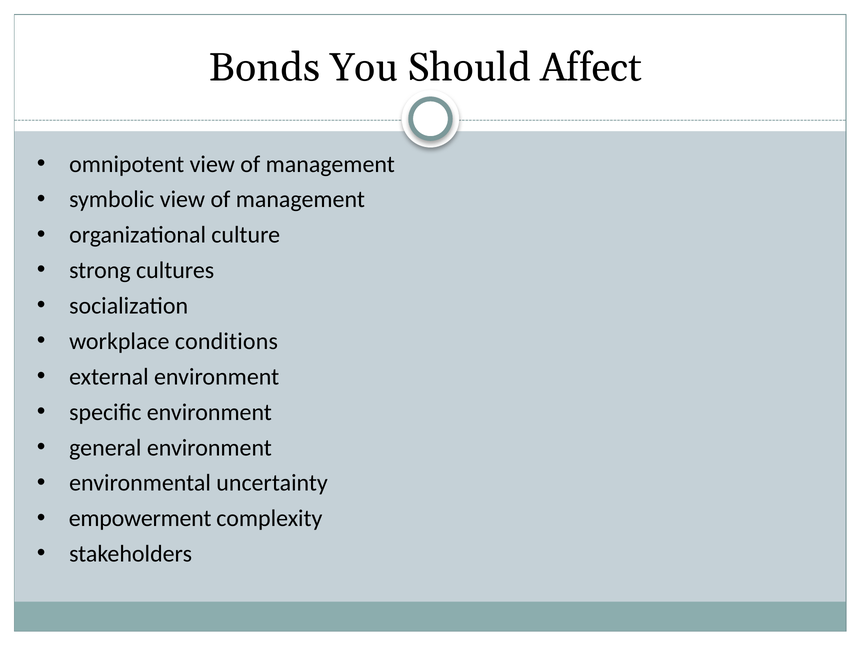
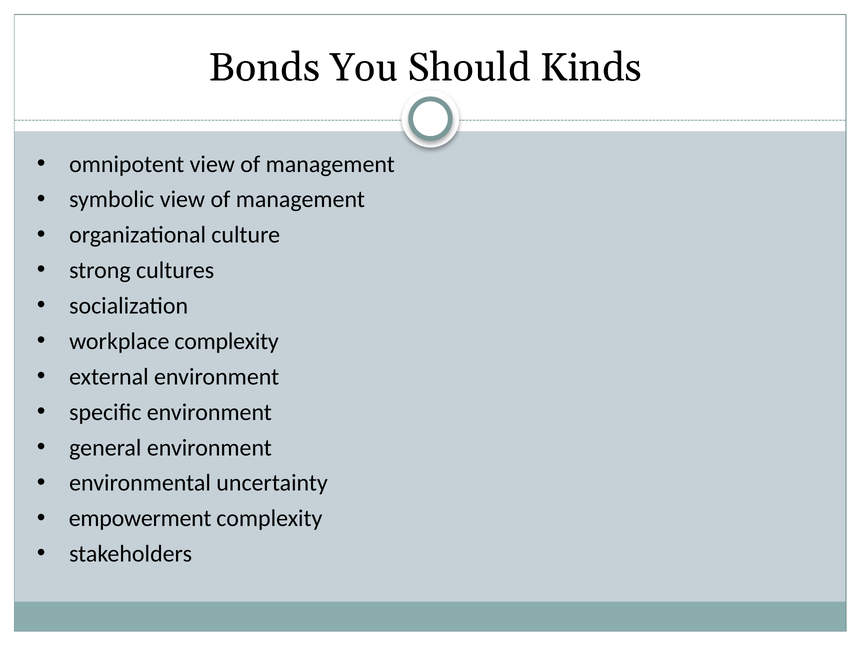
Affect: Affect -> Kinds
workplace conditions: conditions -> complexity
